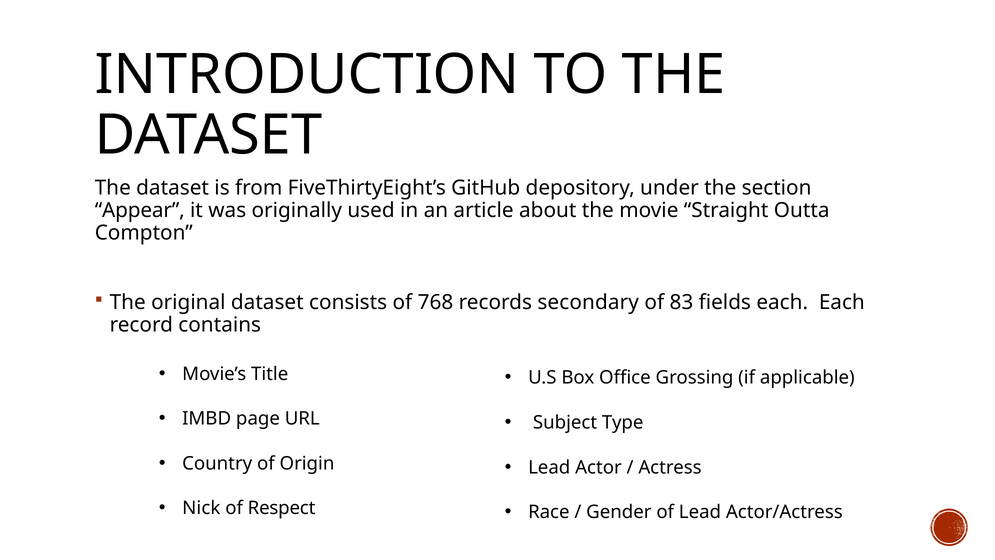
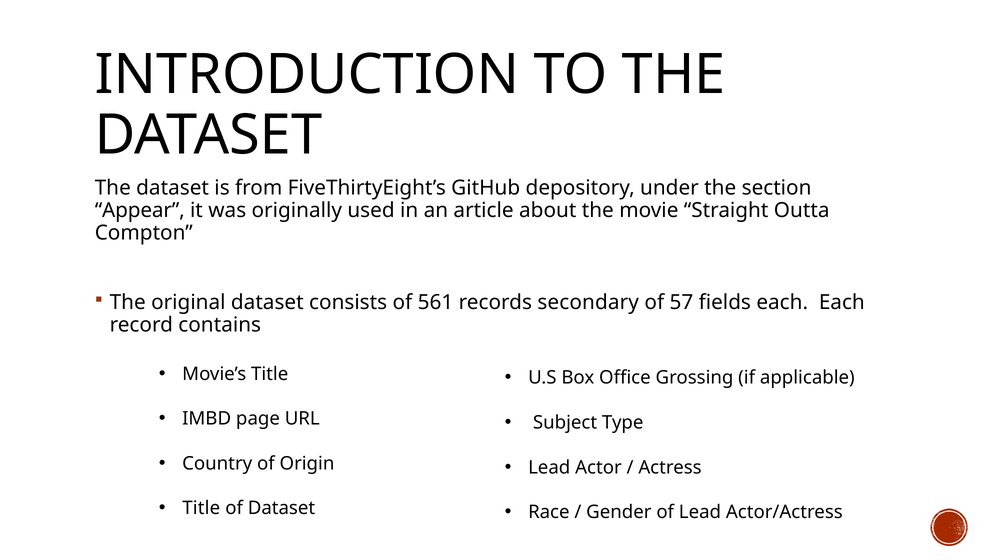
768: 768 -> 561
83: 83 -> 57
Nick at (201, 508): Nick -> Title
of Respect: Respect -> Dataset
